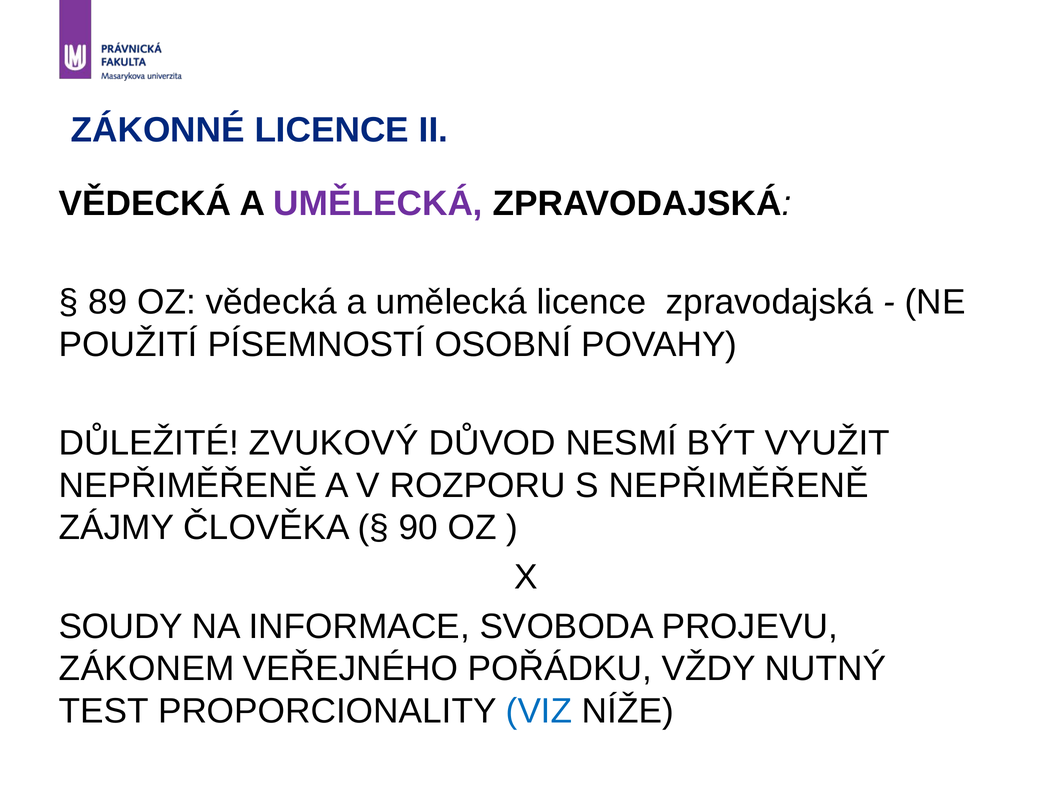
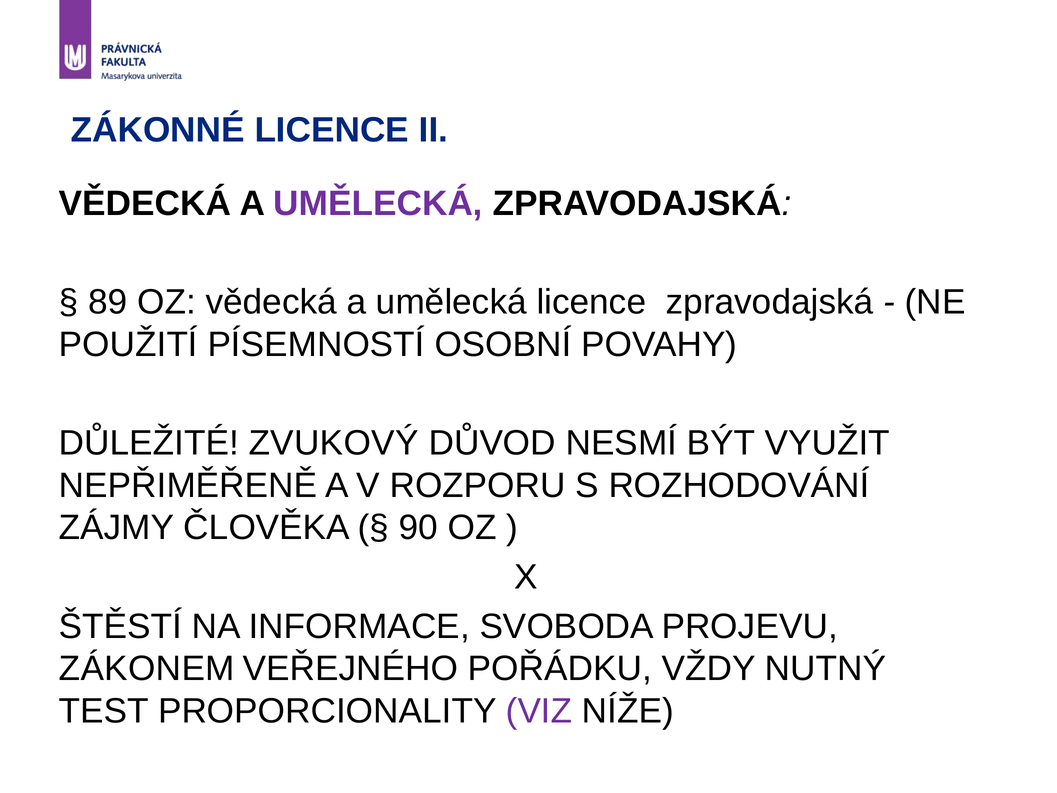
S NEPŘIMĚŘENĚ: NEPŘIMĚŘENĚ -> ROZHODOVÁNÍ
SOUDY: SOUDY -> ŠTĚSTÍ
VIZ colour: blue -> purple
